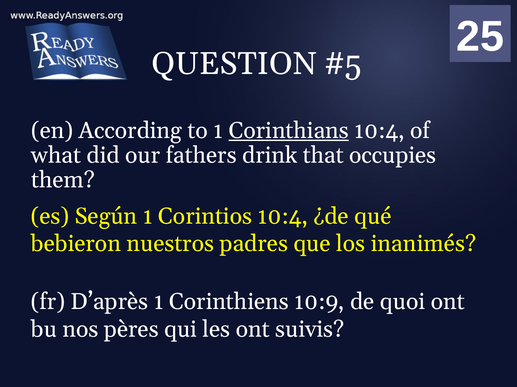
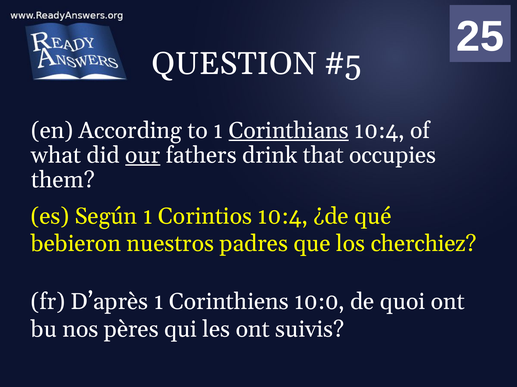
our underline: none -> present
inanimés: inanimés -> cherchiez
10:9: 10:9 -> 10:0
